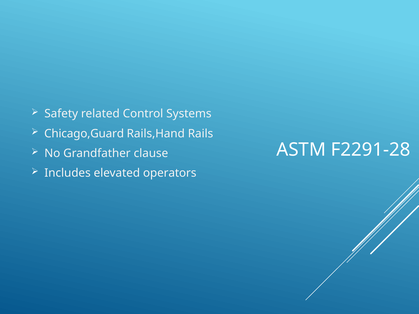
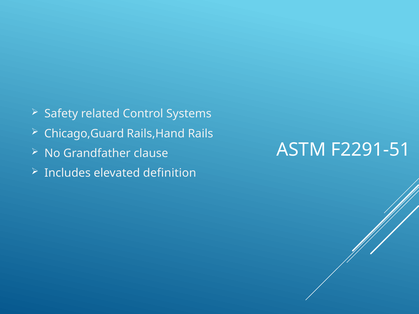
F2291-28: F2291-28 -> F2291-51
operators: operators -> definition
